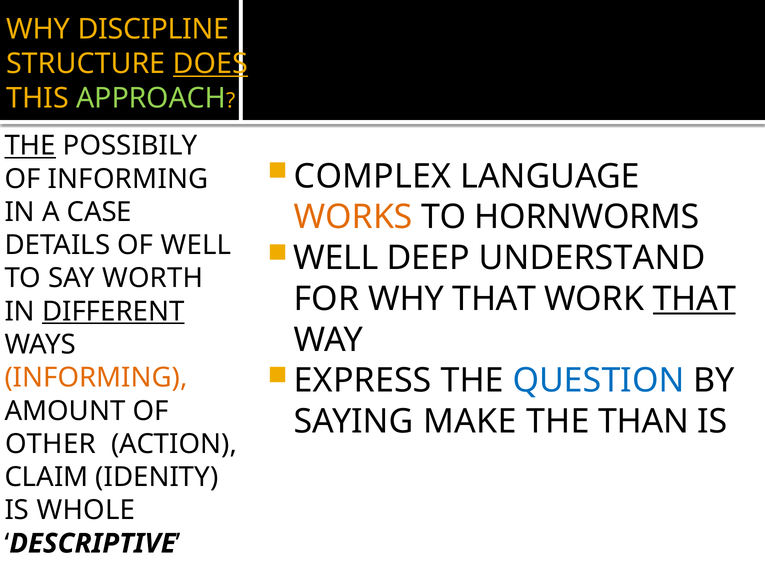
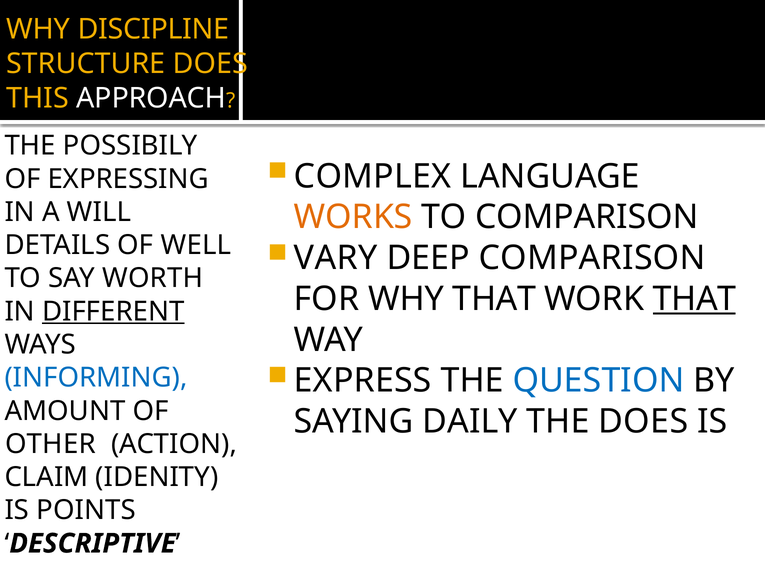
DOES at (210, 64) underline: present -> none
APPROACH colour: light green -> white
THE at (30, 146) underline: present -> none
OF INFORMING: INFORMING -> EXPRESSING
CASE: CASE -> WILL
TO HORNWORMS: HORNWORMS -> COMPARISON
WELL at (336, 258): WELL -> VARY
DEEP UNDERSTAND: UNDERSTAND -> COMPARISON
INFORMING at (96, 378) colour: orange -> blue
MAKE: MAKE -> DAILY
THE THAN: THAN -> DOES
WHOLE: WHOLE -> POINTS
